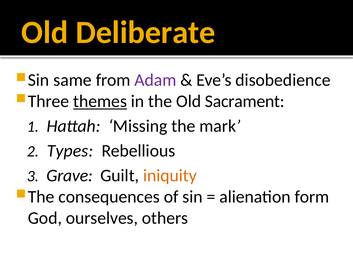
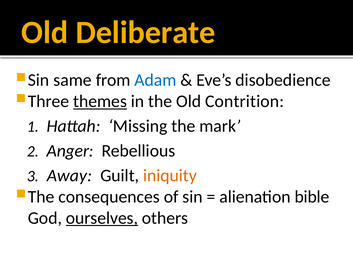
Adam colour: purple -> blue
Sacrament: Sacrament -> Contrition
Types: Types -> Anger
Grave: Grave -> Away
form: form -> bible
ourselves underline: none -> present
